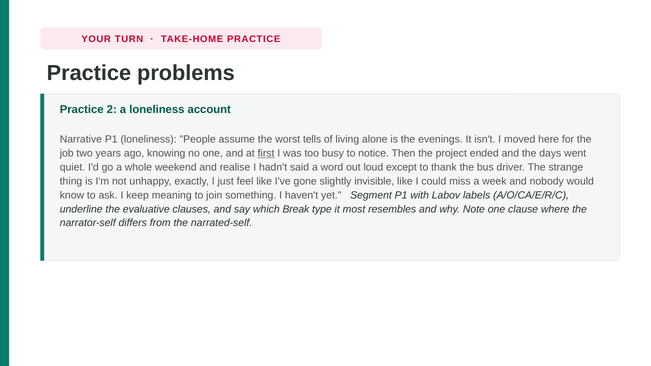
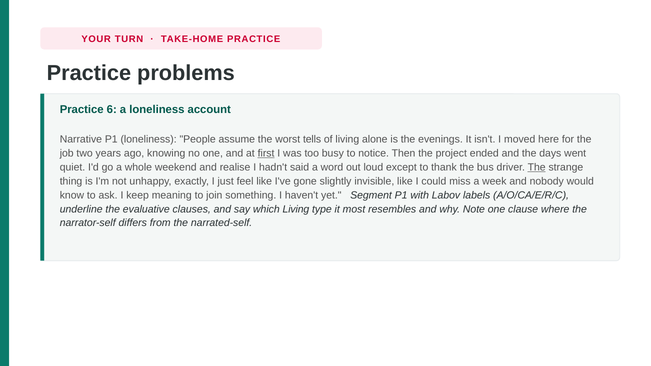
2: 2 -> 6
The at (537, 167) underline: none -> present
which Break: Break -> Living
